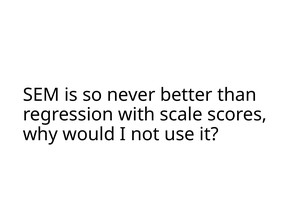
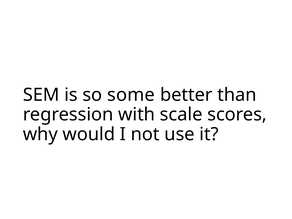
never: never -> some
